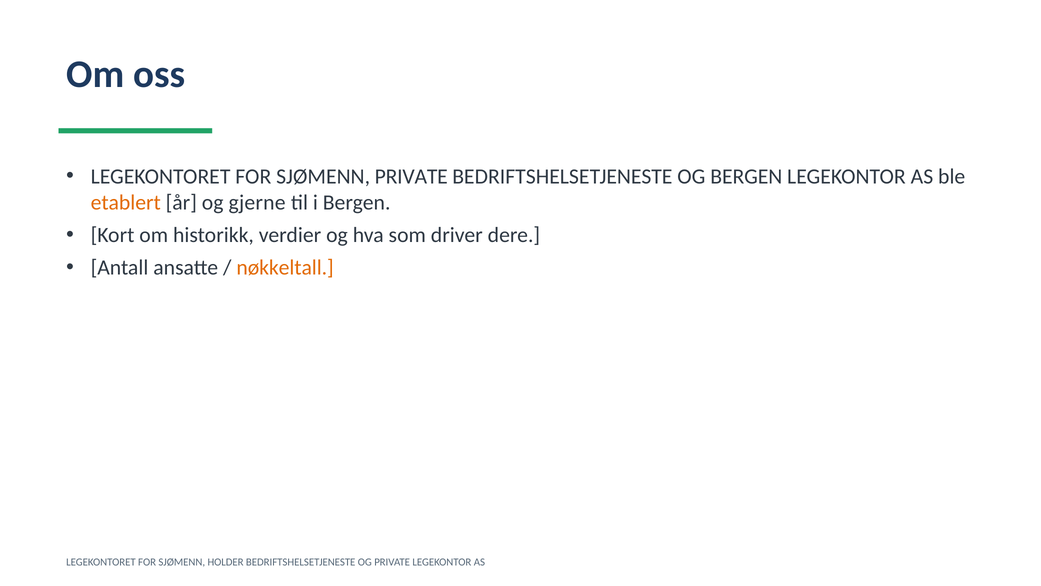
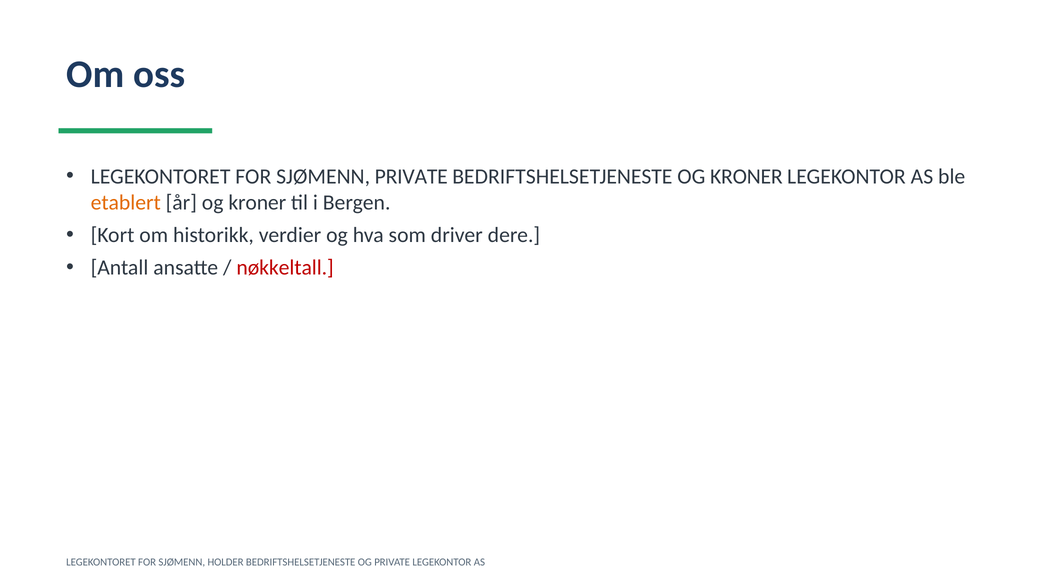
BEDRIFTSHELSETJENESTE OG BERGEN: BERGEN -> KRONER
år og gjerne: gjerne -> kroner
nøkkeltall colour: orange -> red
